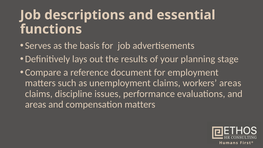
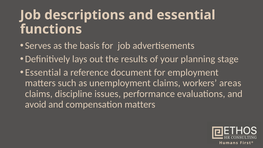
Compare at (43, 72): Compare -> Essential
areas at (36, 104): areas -> avoid
